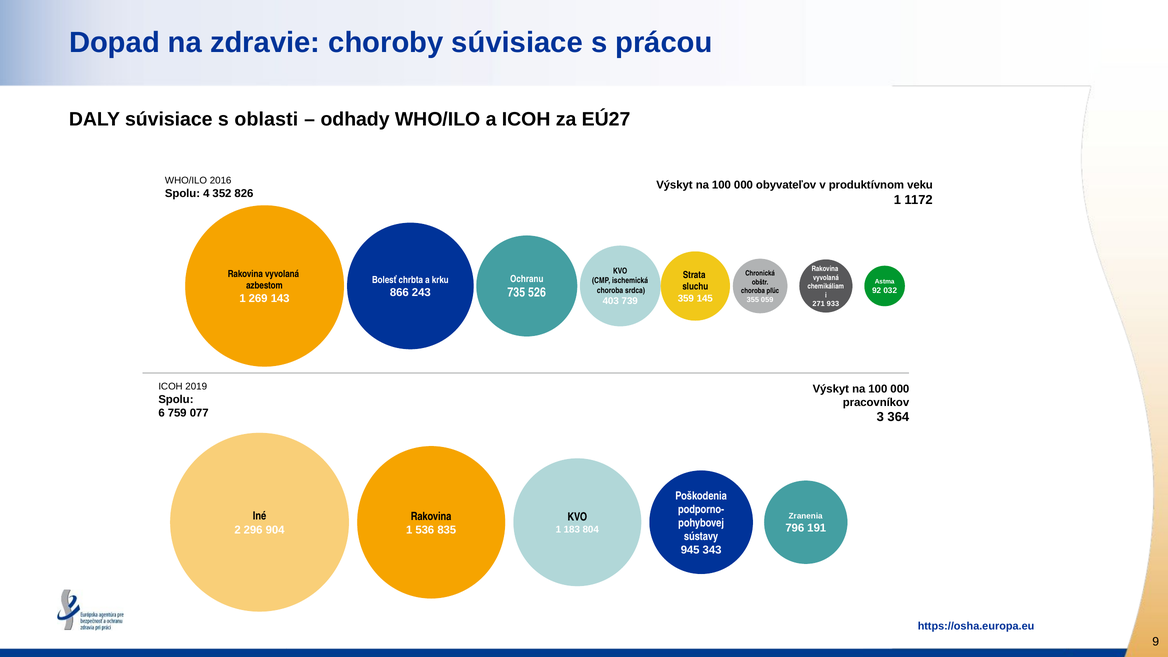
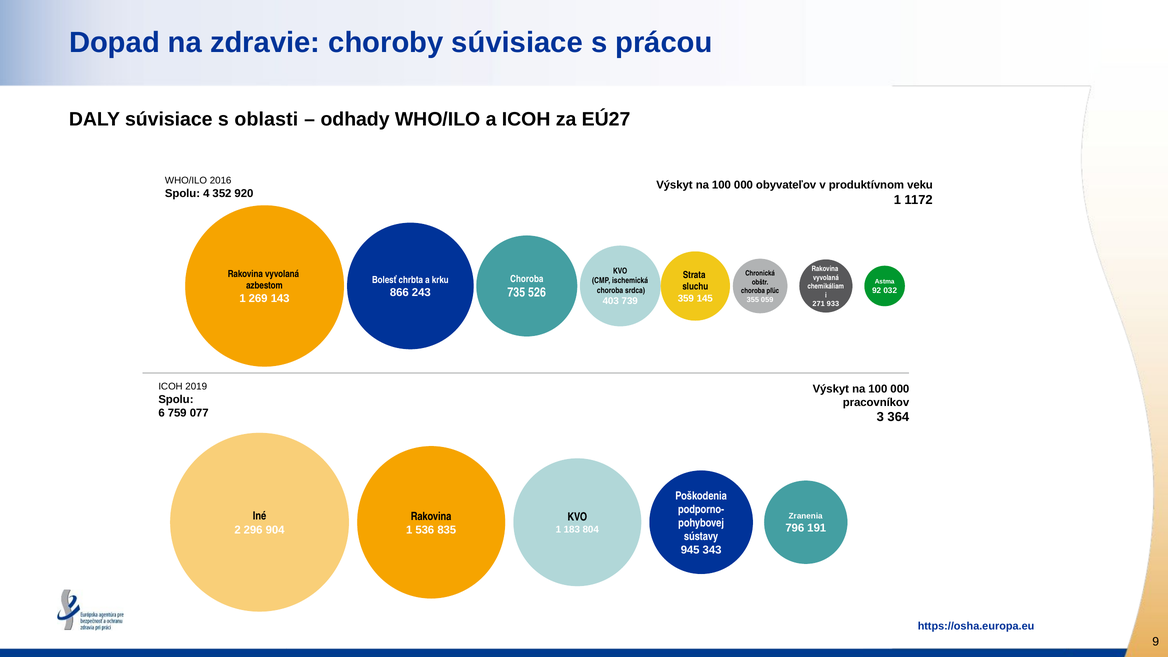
826: 826 -> 920
Ochranu at (527, 279): Ochranu -> Choroba
